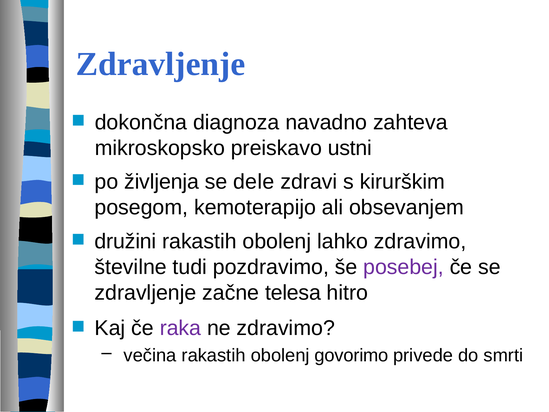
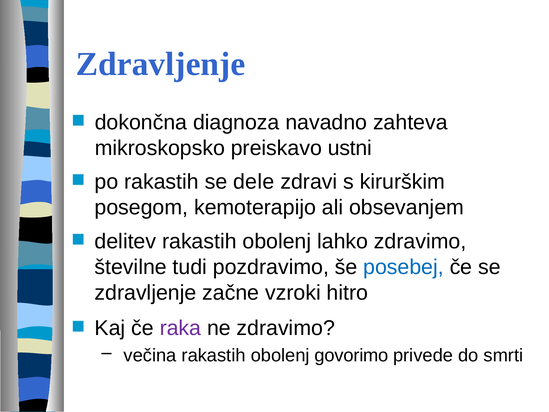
po življenja: življenja -> rakastih
družini: družini -> delitev
posebej colour: purple -> blue
telesa: telesa -> vzroki
